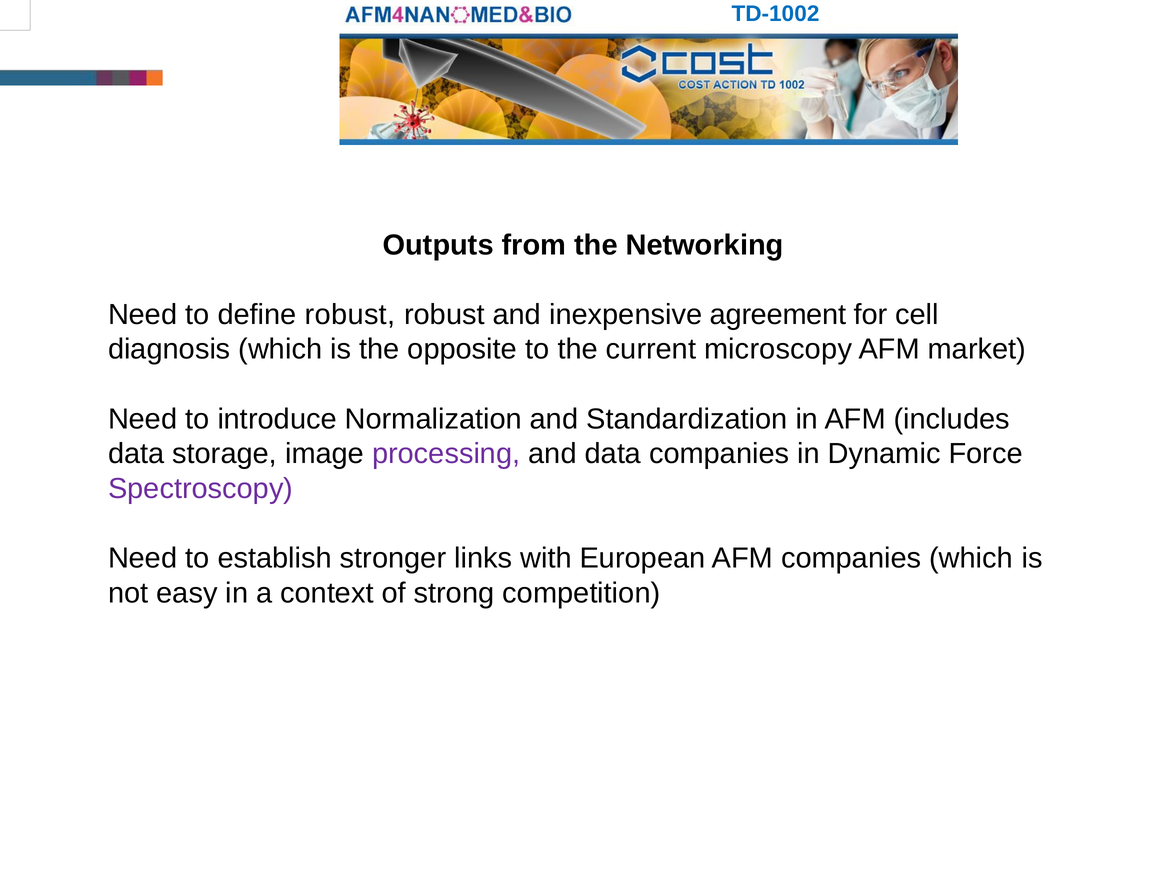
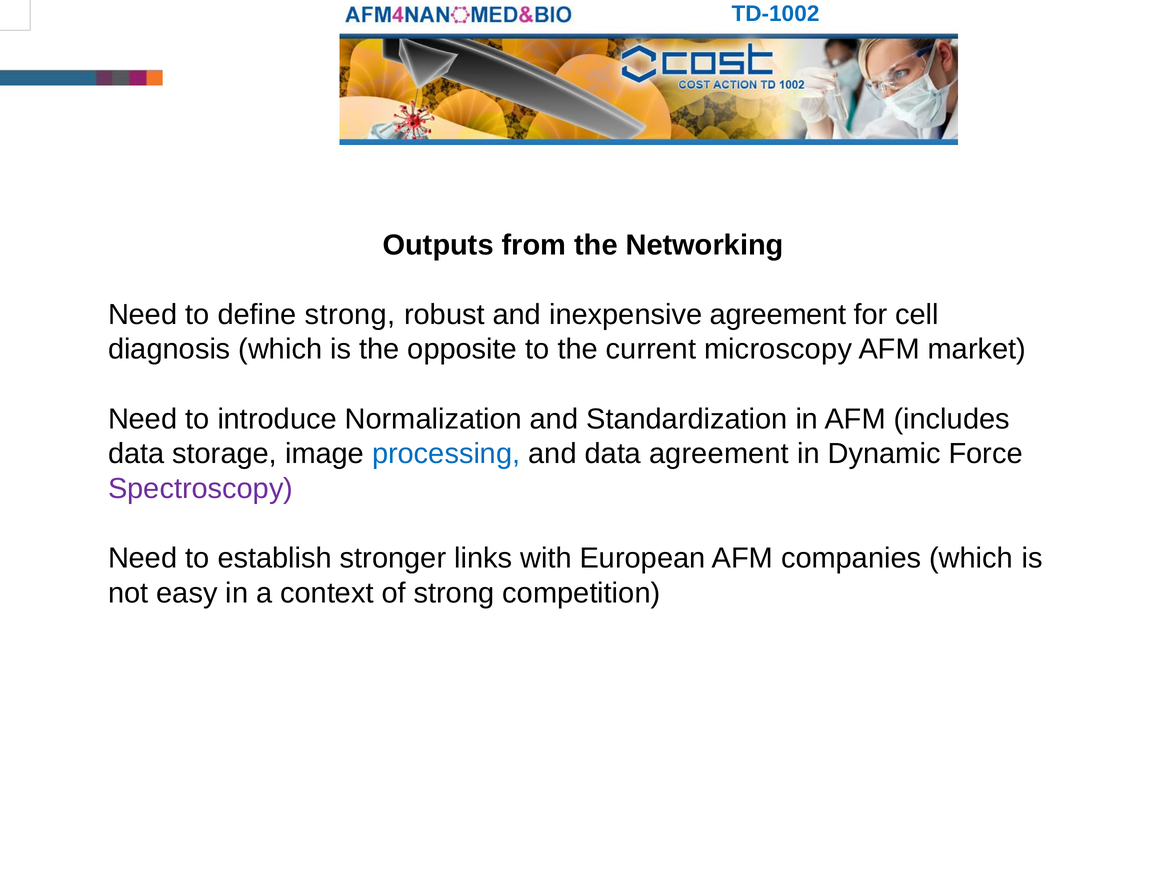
define robust: robust -> strong
processing colour: purple -> blue
data companies: companies -> agreement
